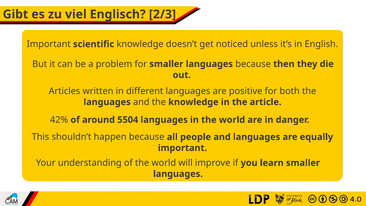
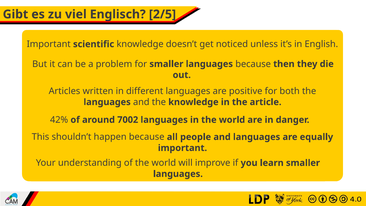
2/3: 2/3 -> 2/5
5504: 5504 -> 7002
